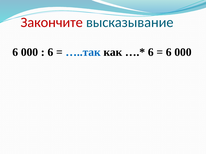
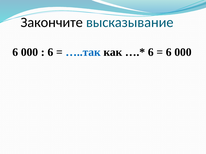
Закончите colour: red -> black
